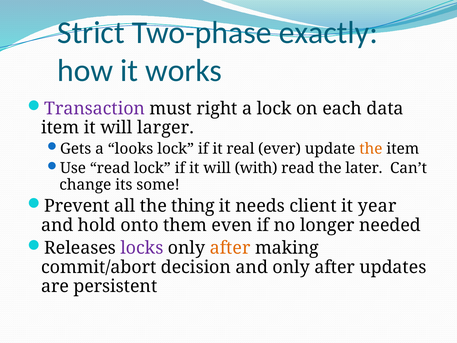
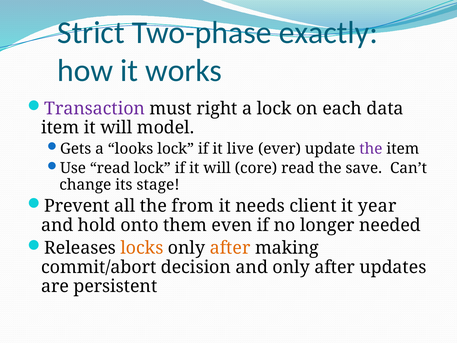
larger: larger -> model
real: real -> live
the at (371, 149) colour: orange -> purple
with: with -> core
later: later -> save
some: some -> stage
thing: thing -> from
locks colour: purple -> orange
